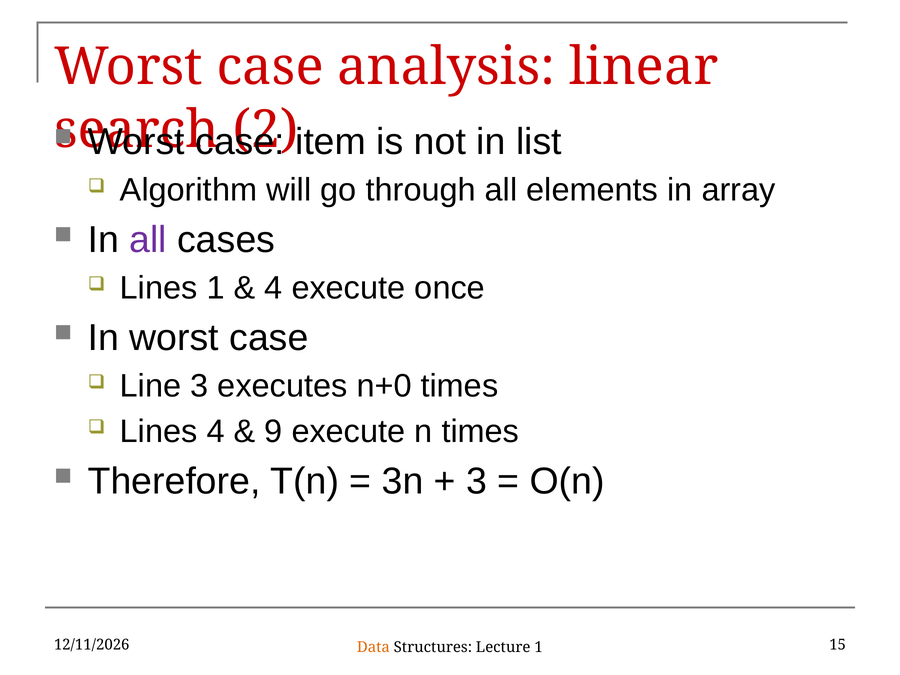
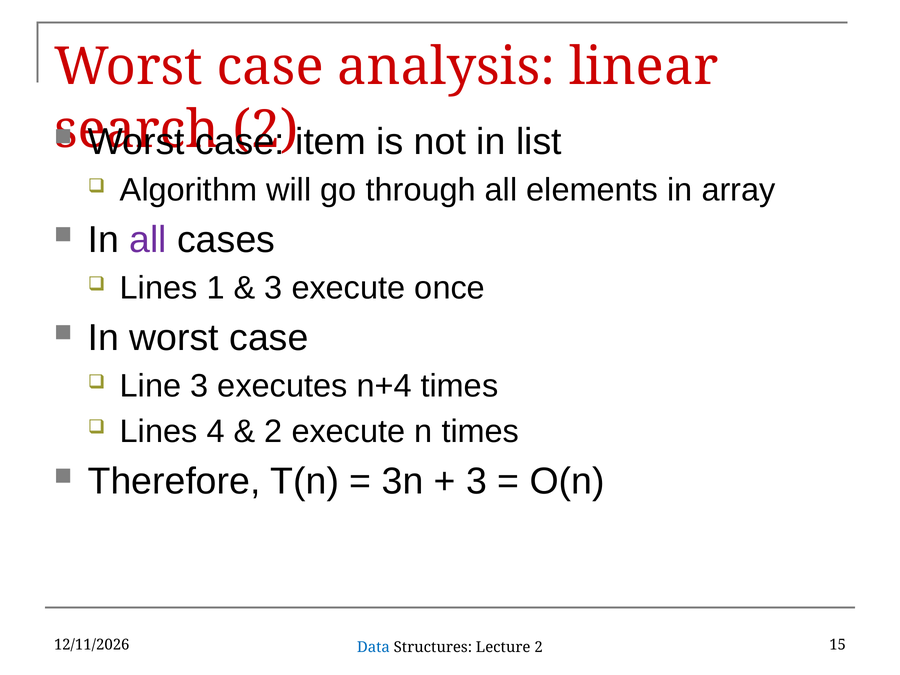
4 at (273, 288): 4 -> 3
n+0: n+0 -> n+4
9 at (273, 432): 9 -> 2
Data colour: orange -> blue
Lecture 1: 1 -> 2
